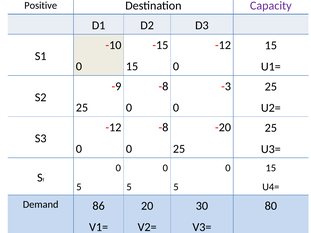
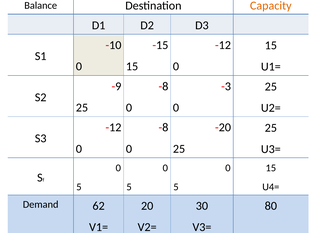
Positive: Positive -> Balance
Capacity colour: purple -> orange
86: 86 -> 62
